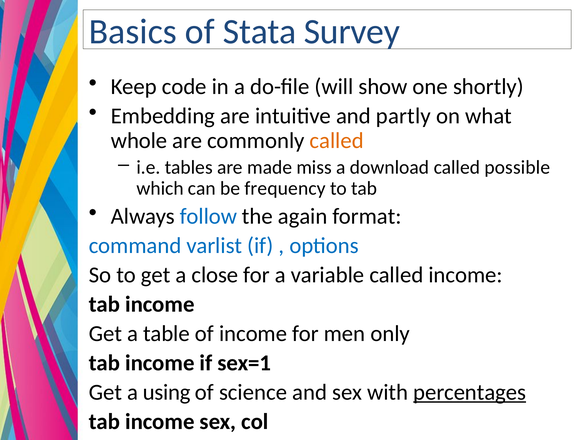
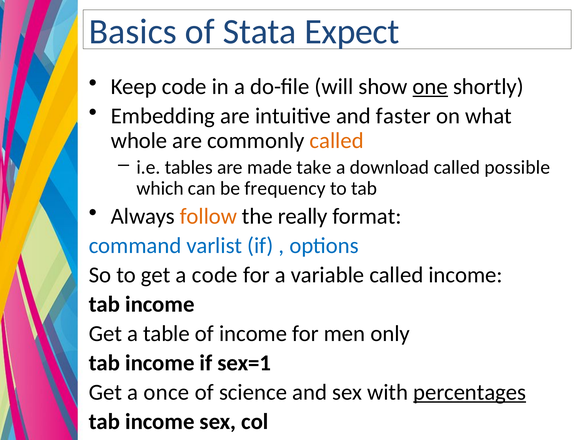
Survey: Survey -> Expect
one underline: none -> present
partly: partly -> faster
miss: miss -> take
follow colour: blue -> orange
again: again -> really
a close: close -> code
using: using -> once
